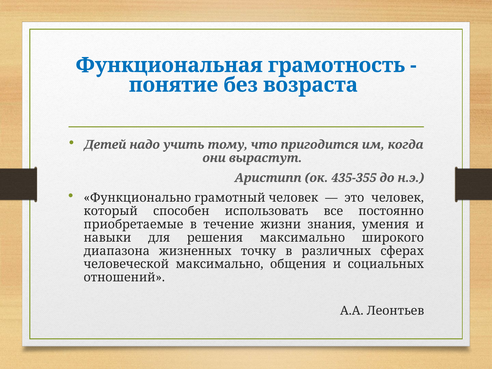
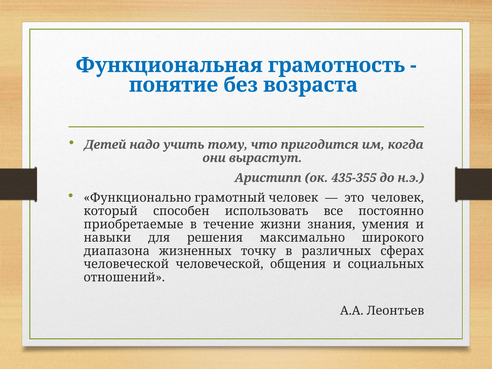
человеческой максимально: максимально -> человеческой
